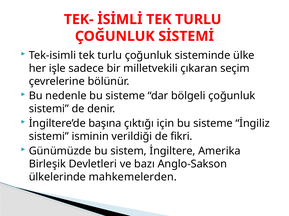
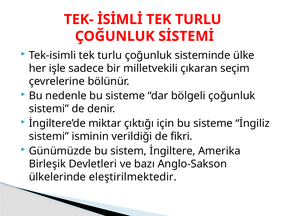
başına: başına -> miktar
mahkemelerden: mahkemelerden -> eleştirilmektedir
